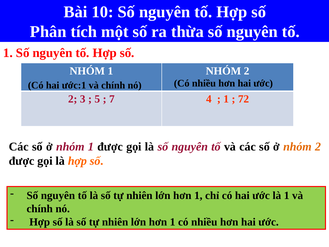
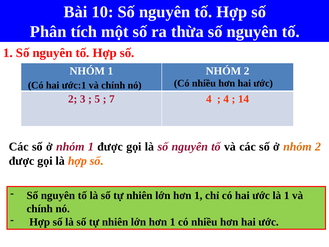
1 at (226, 99): 1 -> 4
72: 72 -> 14
